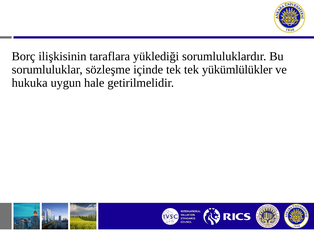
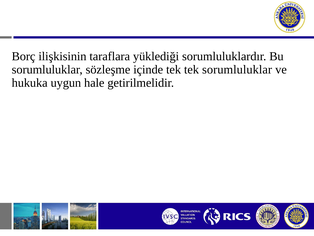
tek yükümlülükler: yükümlülükler -> sorumluluklar
